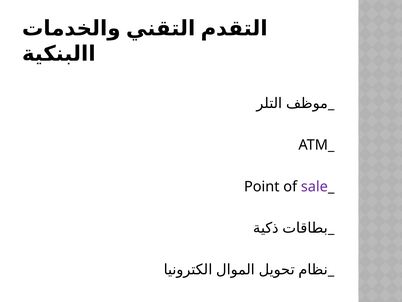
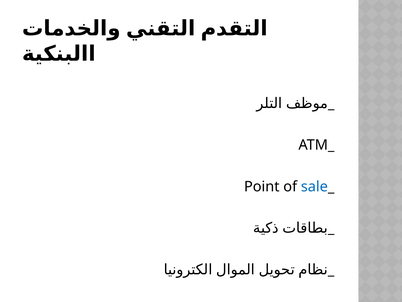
sale colour: purple -> blue
